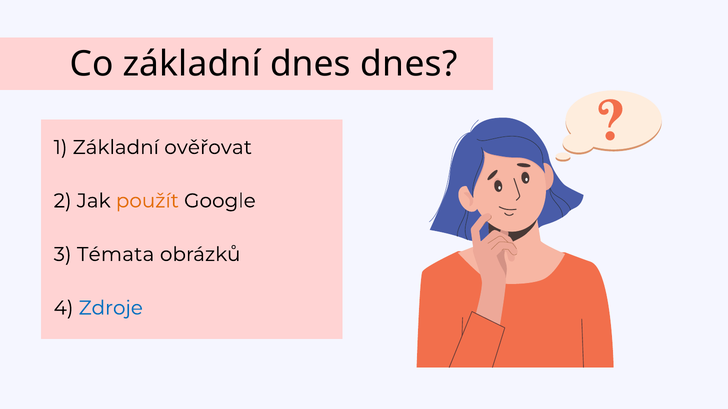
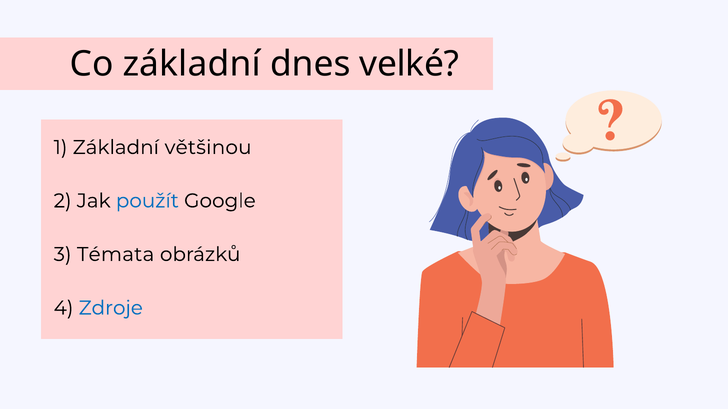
dnes dnes: dnes -> velké
ověřovat: ověřovat -> většinou
použít colour: orange -> blue
